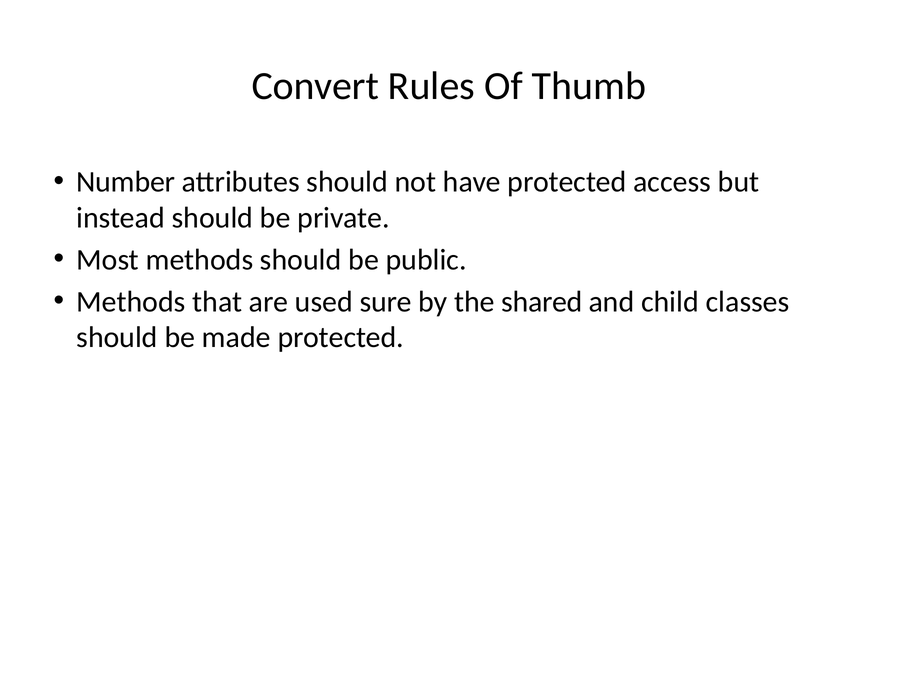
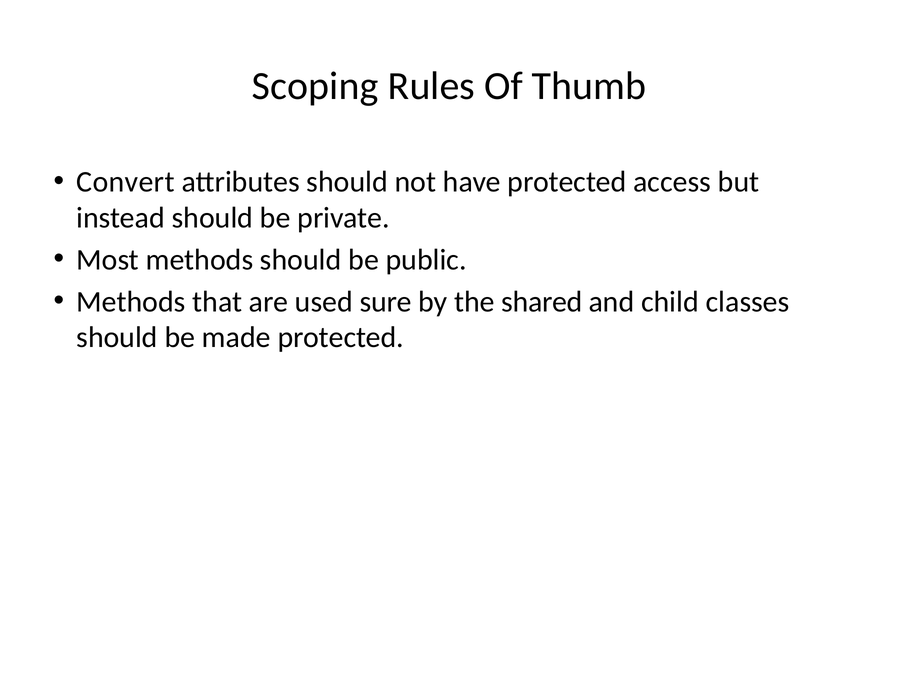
Convert: Convert -> Scoping
Number: Number -> Convert
